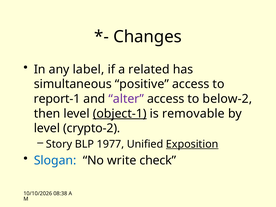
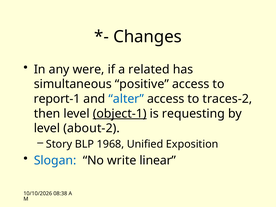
label: label -> were
alter colour: purple -> blue
below-2: below-2 -> traces-2
removable: removable -> requesting
crypto-2: crypto-2 -> about-2
1977: 1977 -> 1968
Exposition underline: present -> none
check: check -> linear
